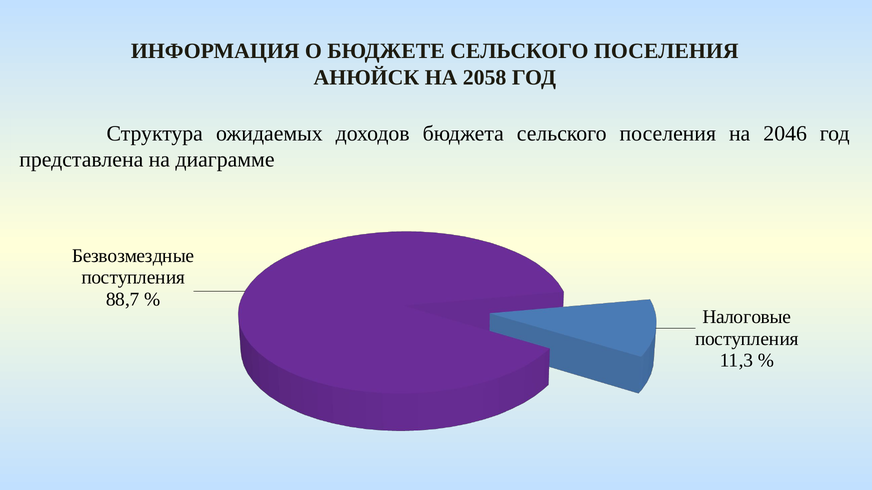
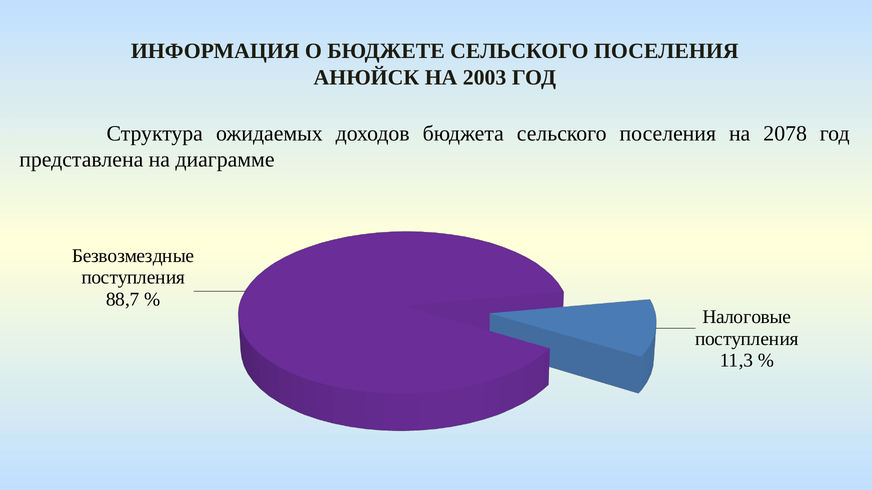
2058: 2058 -> 2003
2046: 2046 -> 2078
